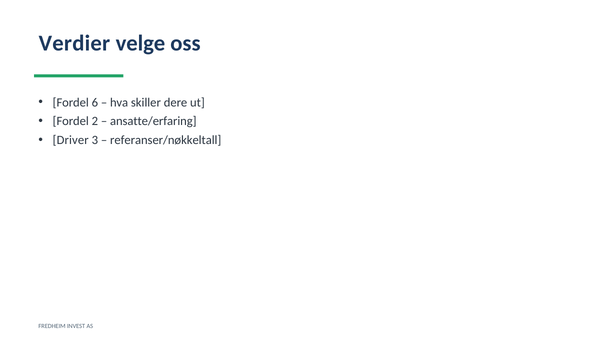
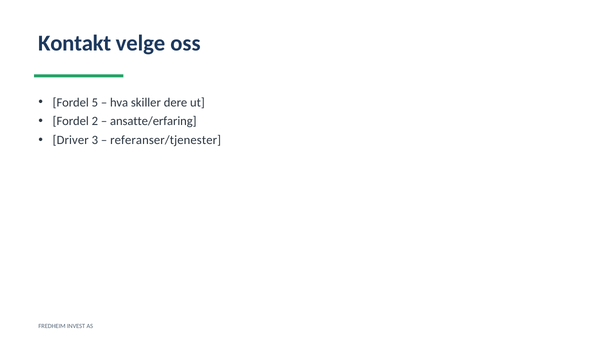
Verdier: Verdier -> Kontakt
6: 6 -> 5
referanser/nøkkeltall: referanser/nøkkeltall -> referanser/tjenester
